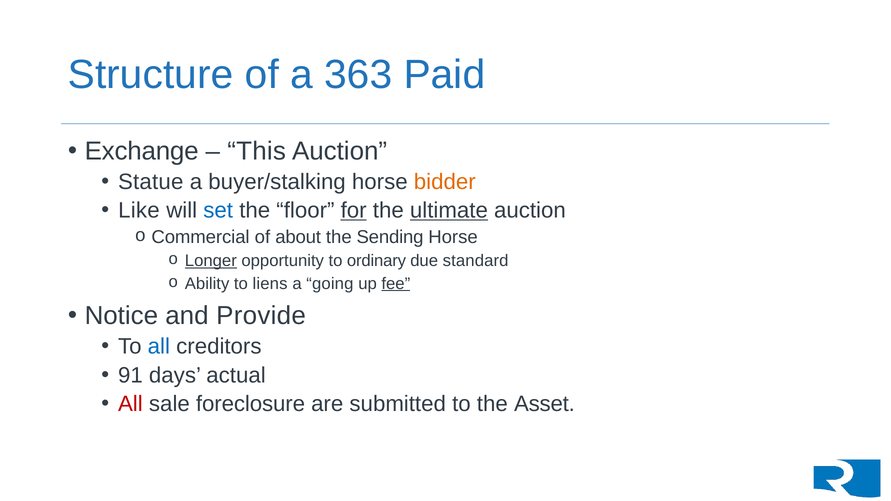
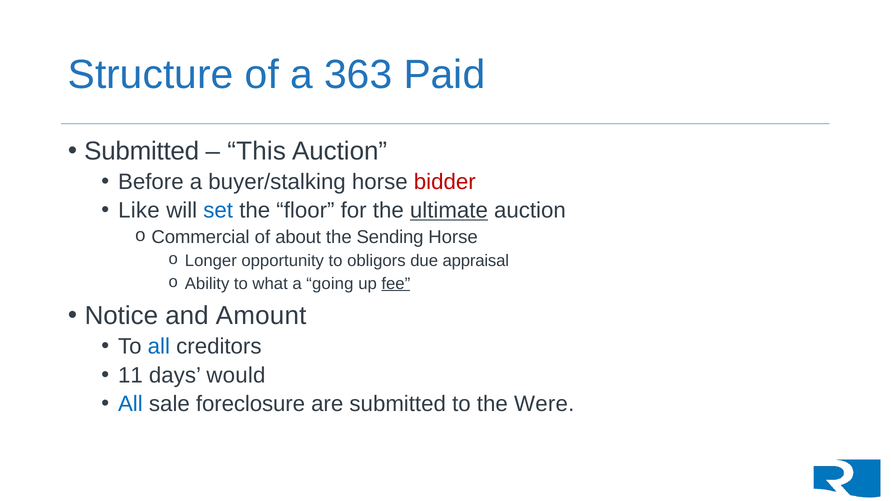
Exchange at (142, 151): Exchange -> Submitted
Statue: Statue -> Before
bidder colour: orange -> red
for underline: present -> none
Longer underline: present -> none
ordinary: ordinary -> obligors
standard: standard -> appraisal
liens: liens -> what
Provide: Provide -> Amount
91: 91 -> 11
actual: actual -> would
All at (130, 404) colour: red -> blue
Asset: Asset -> Were
